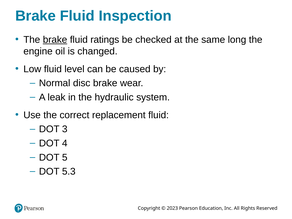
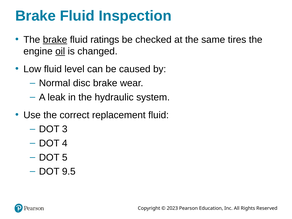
long: long -> tires
oil underline: none -> present
5.3: 5.3 -> 9.5
